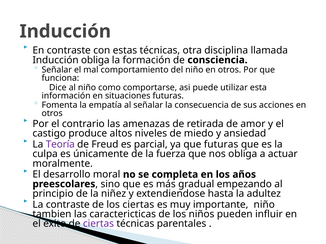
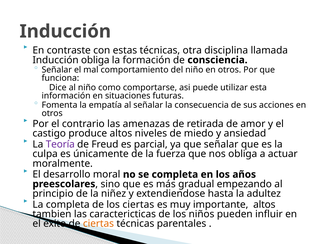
que futuras: futuras -> señalar
La contraste: contraste -> completa
importante niño: niño -> altos
ciertas at (98, 224) colour: purple -> orange
